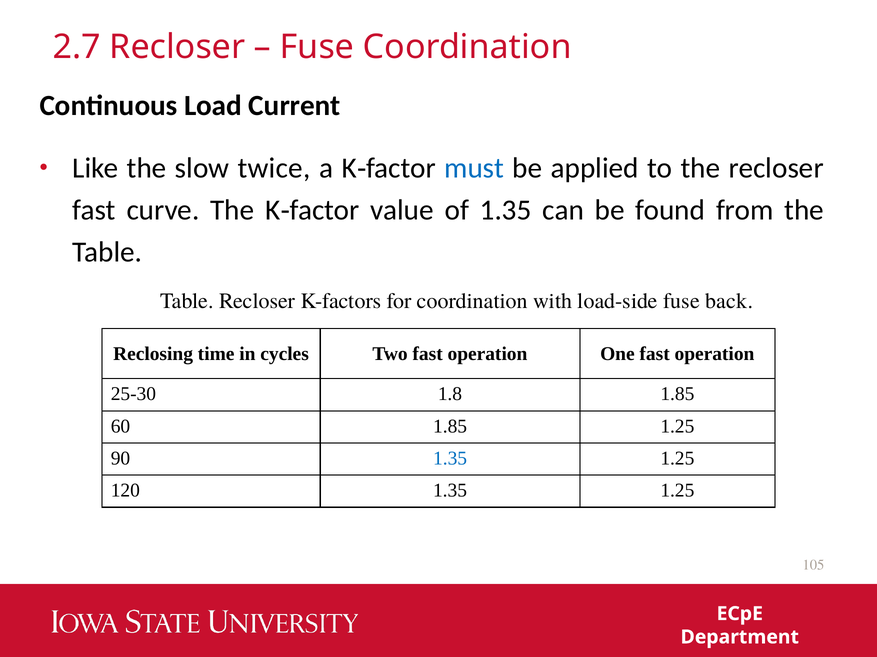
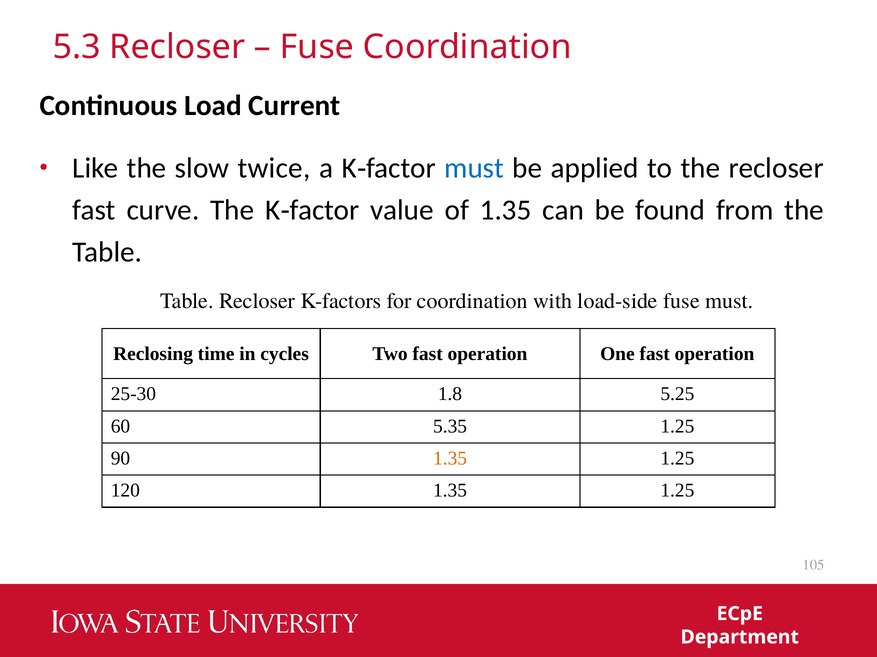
2.7: 2.7 -> 5.3
fuse back: back -> must
1.8 1.85: 1.85 -> 5.25
60 1.85: 1.85 -> 5.35
1.35 at (450, 459) colour: blue -> orange
